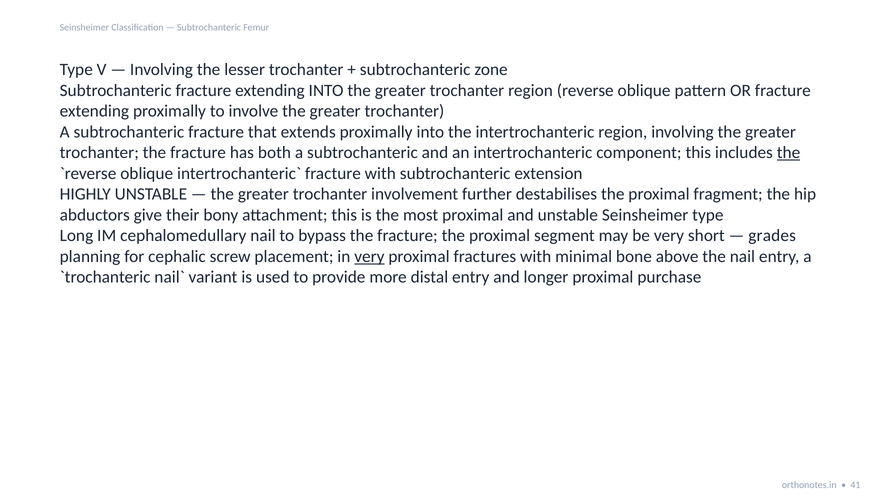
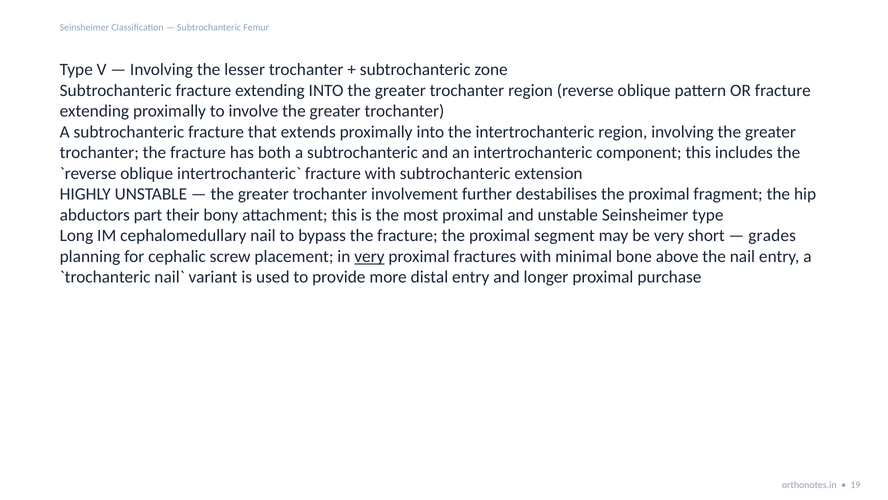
the at (788, 153) underline: present -> none
give: give -> part
41: 41 -> 19
